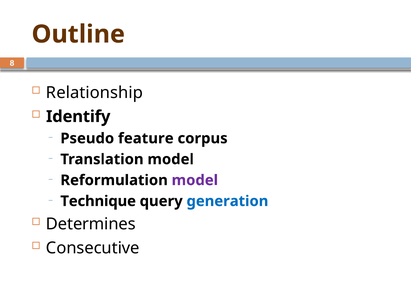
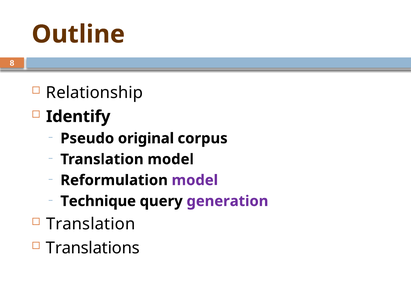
feature: feature -> original
generation colour: blue -> purple
Determines at (91, 224): Determines -> Translation
Consecutive: Consecutive -> Translations
